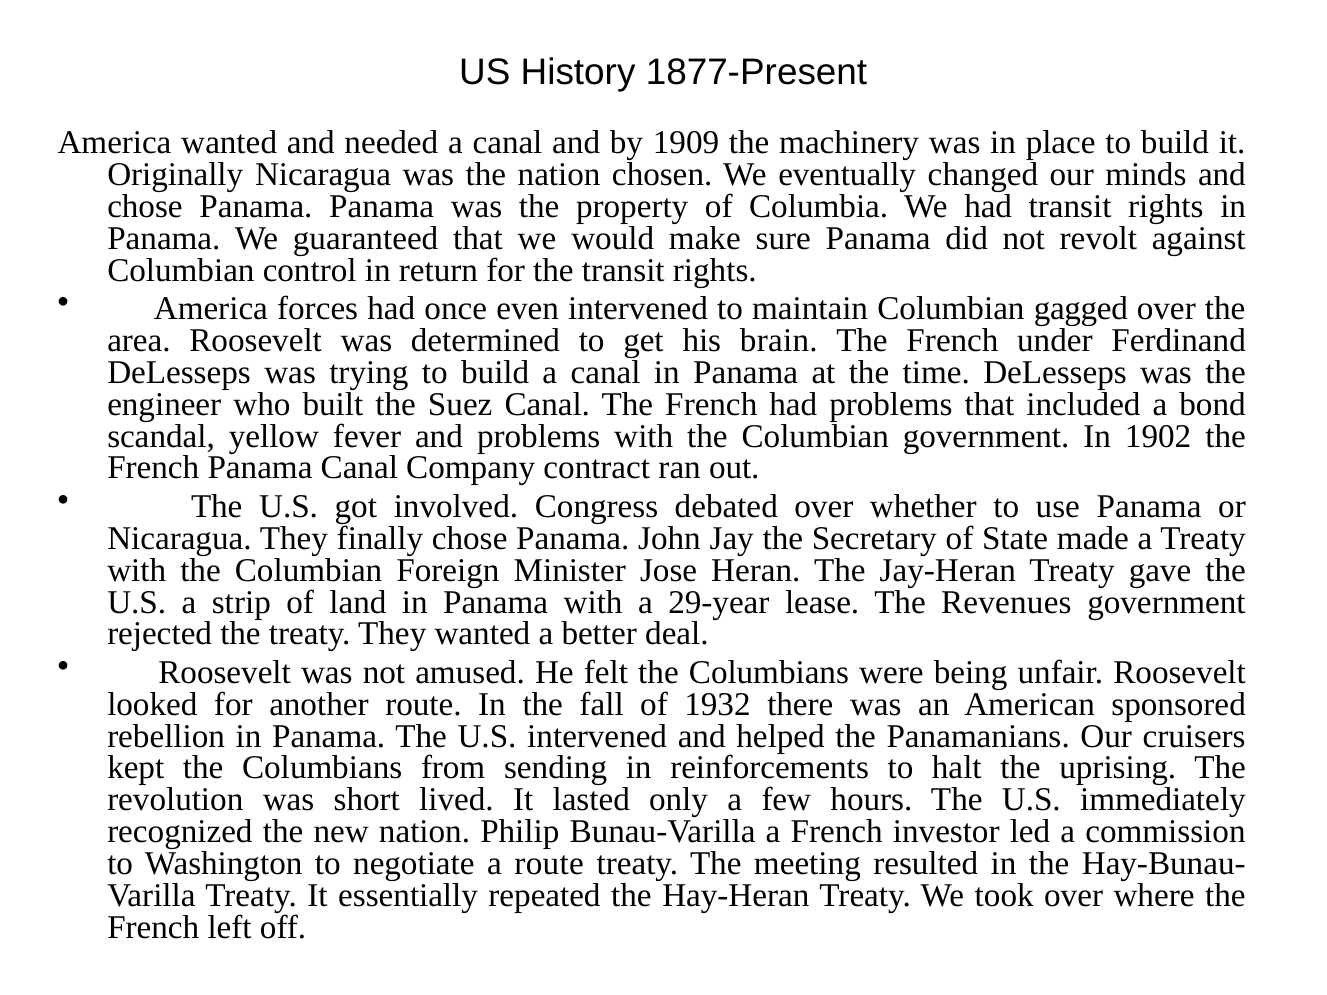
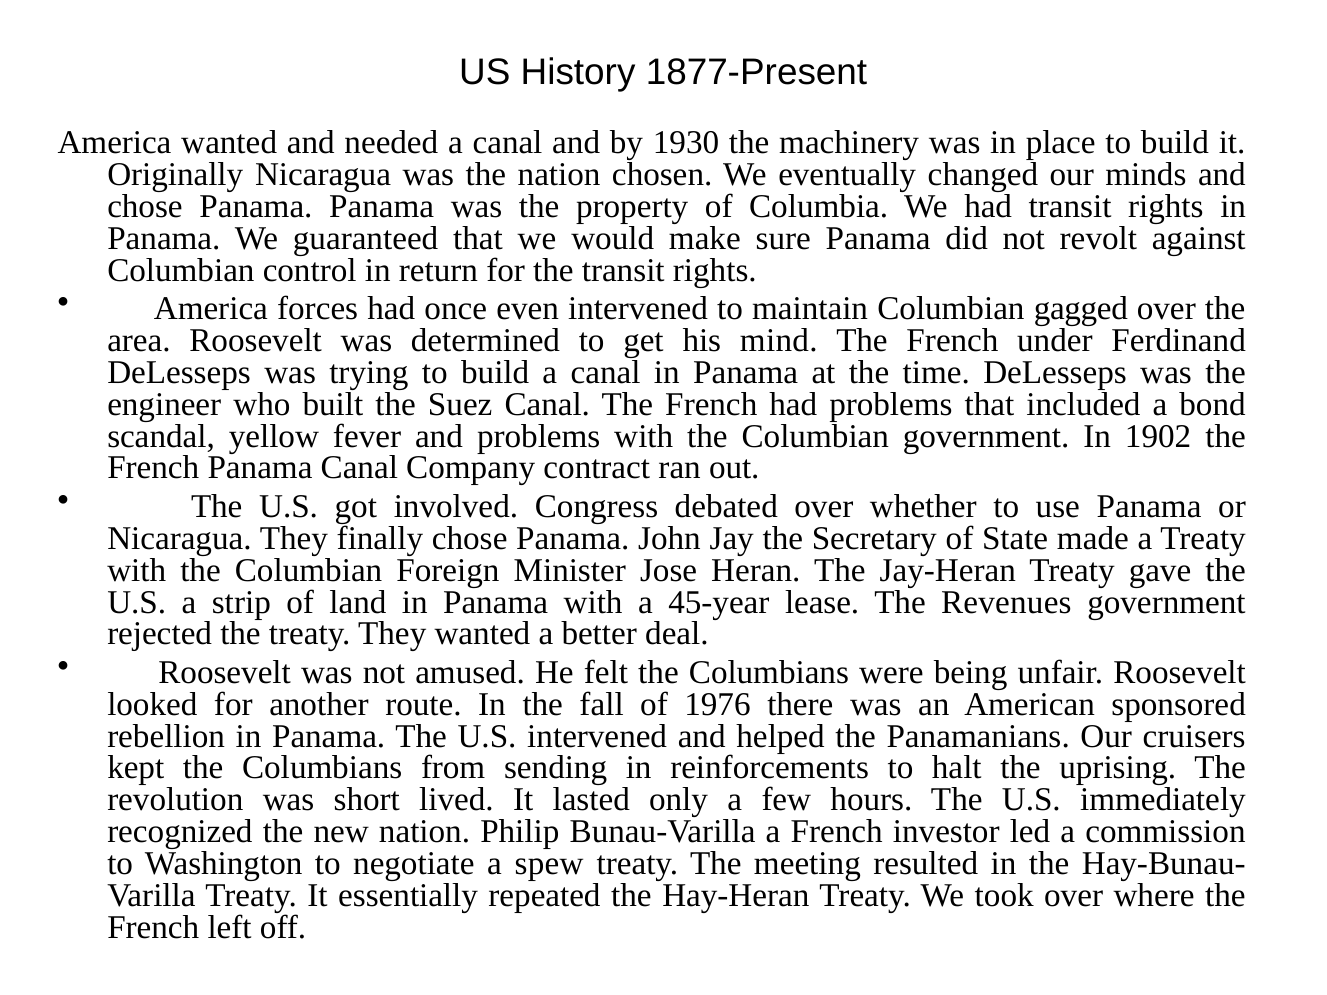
1909: 1909 -> 1930
brain: brain -> mind
29-year: 29-year -> 45-year
1932: 1932 -> 1976
a route: route -> spew
